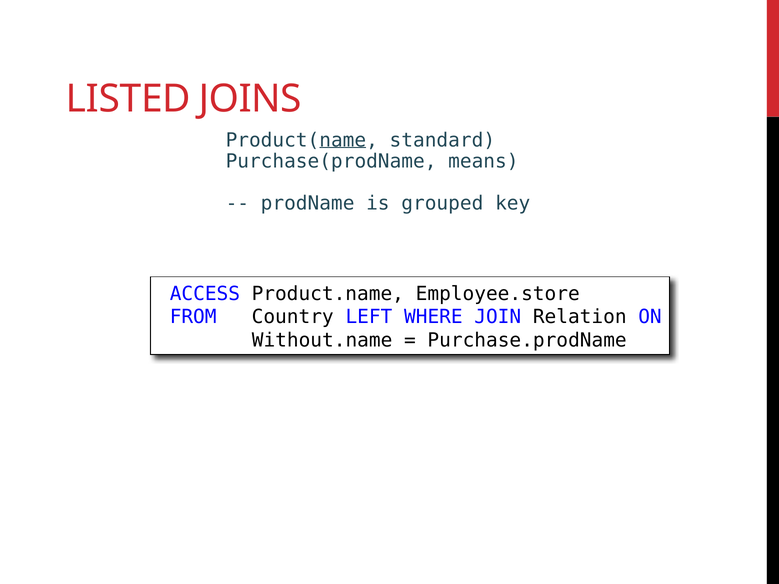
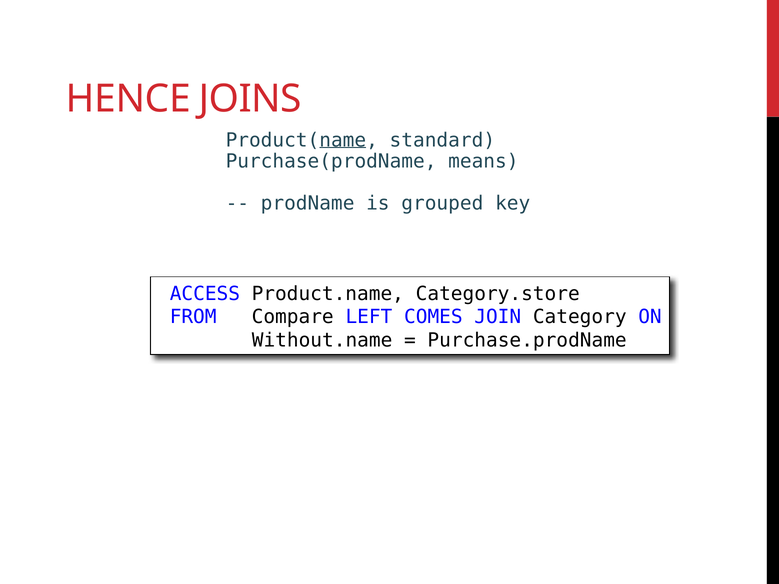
LISTED: LISTED -> HENCE
Employee.store: Employee.store -> Category.store
Country: Country -> Compare
WHERE: WHERE -> COMES
Relation: Relation -> Category
